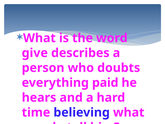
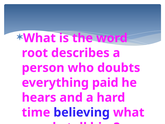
give: give -> root
